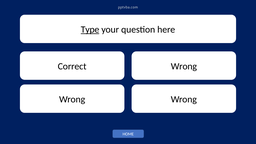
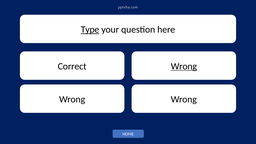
Wrong at (184, 66) underline: none -> present
